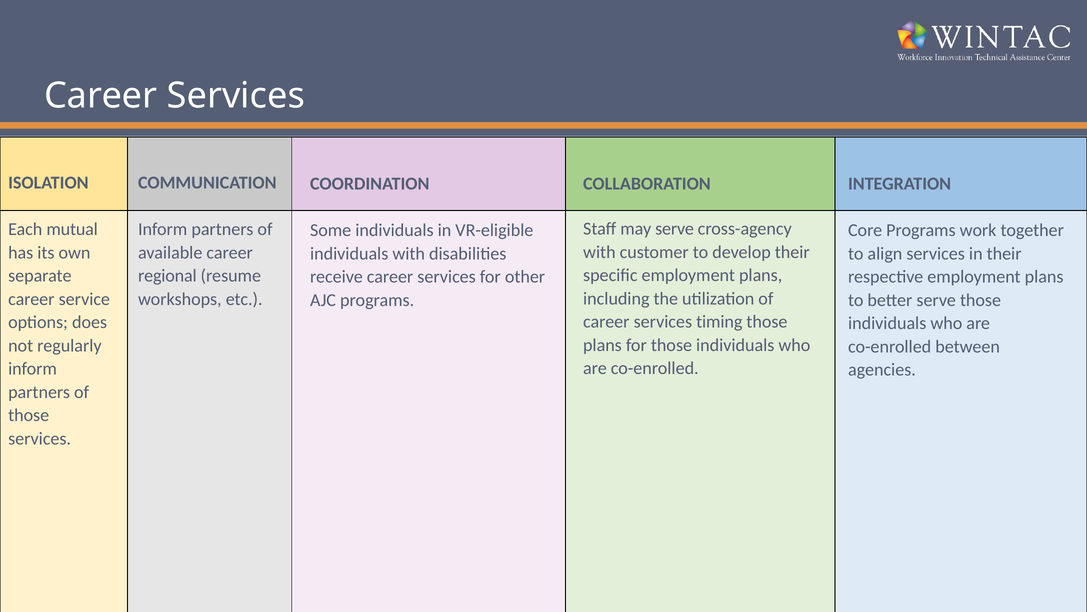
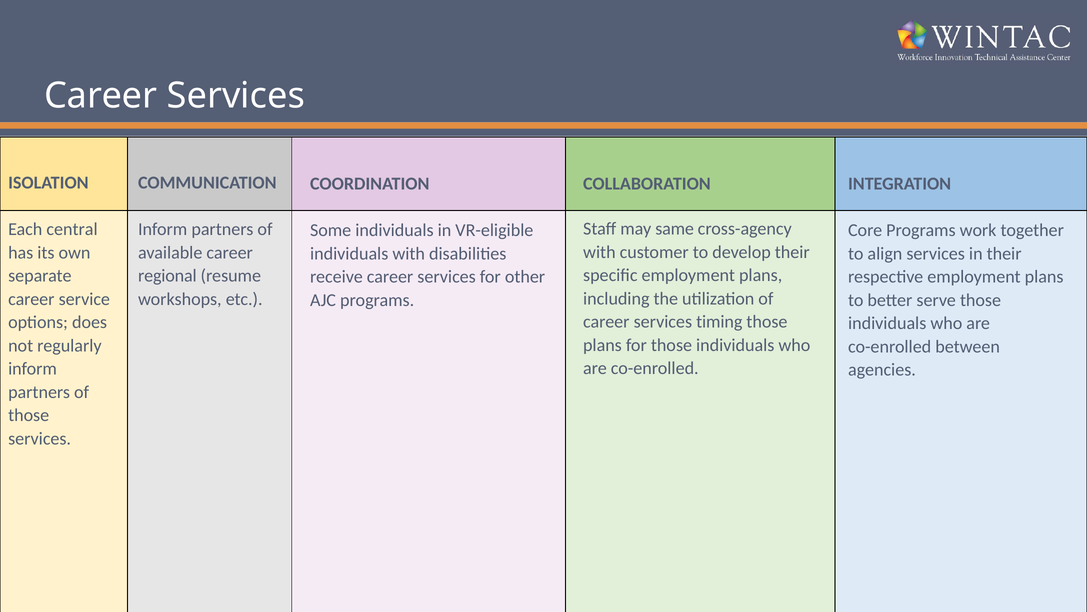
may serve: serve -> same
mutual: mutual -> central
